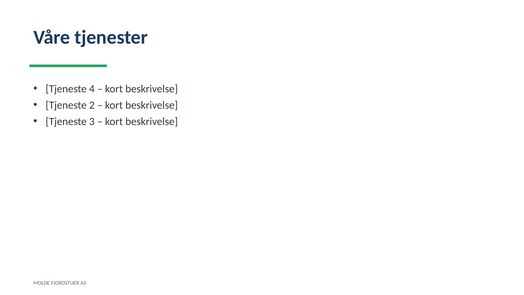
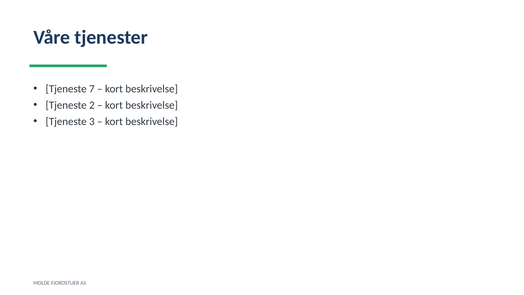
4: 4 -> 7
